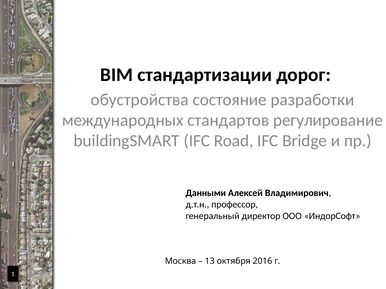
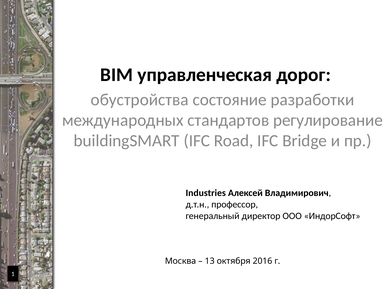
стандартизации: стандартизации -> управленческая
Данными: Данными -> Industries
